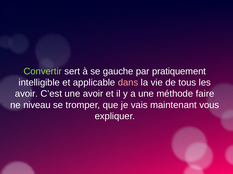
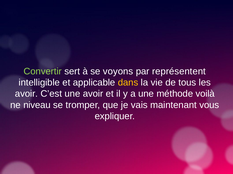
gauche: gauche -> voyons
pratiquement: pratiquement -> représentent
dans colour: pink -> yellow
faire: faire -> voilà
